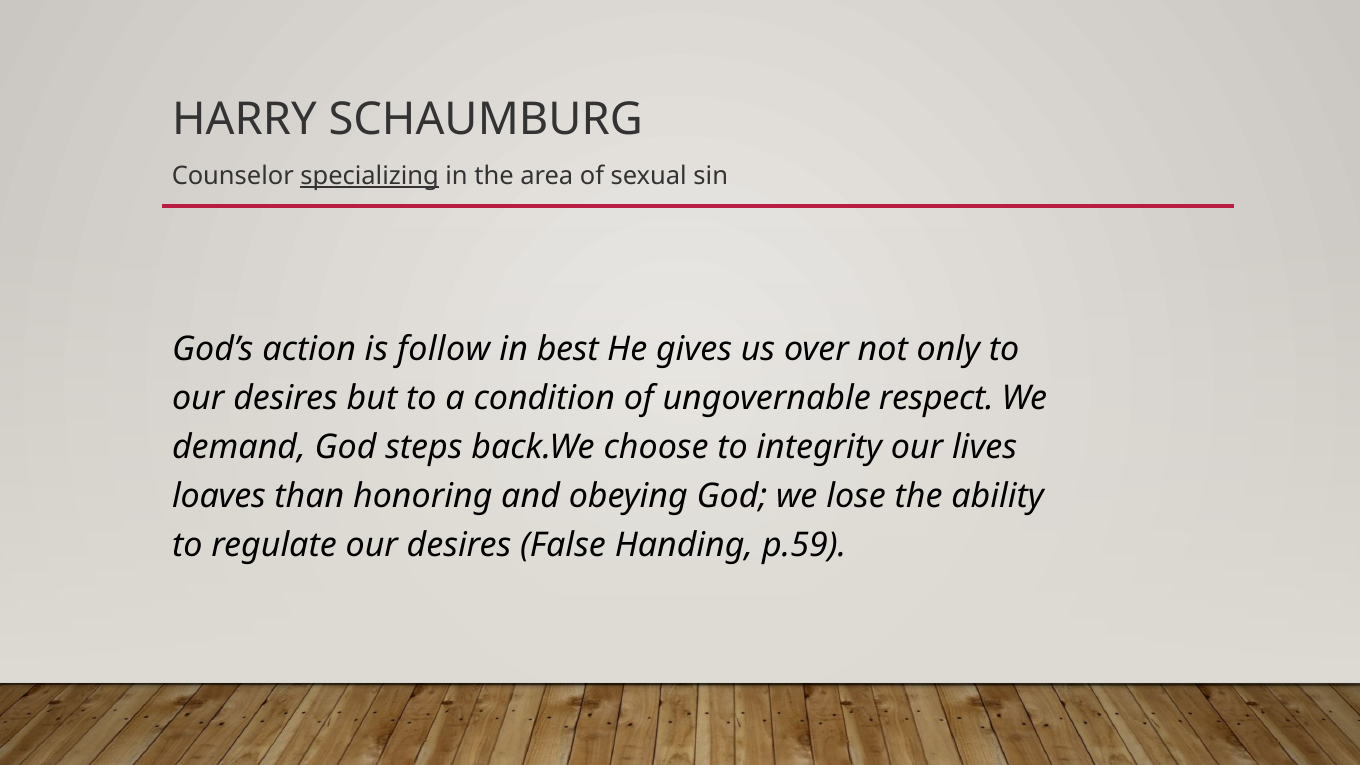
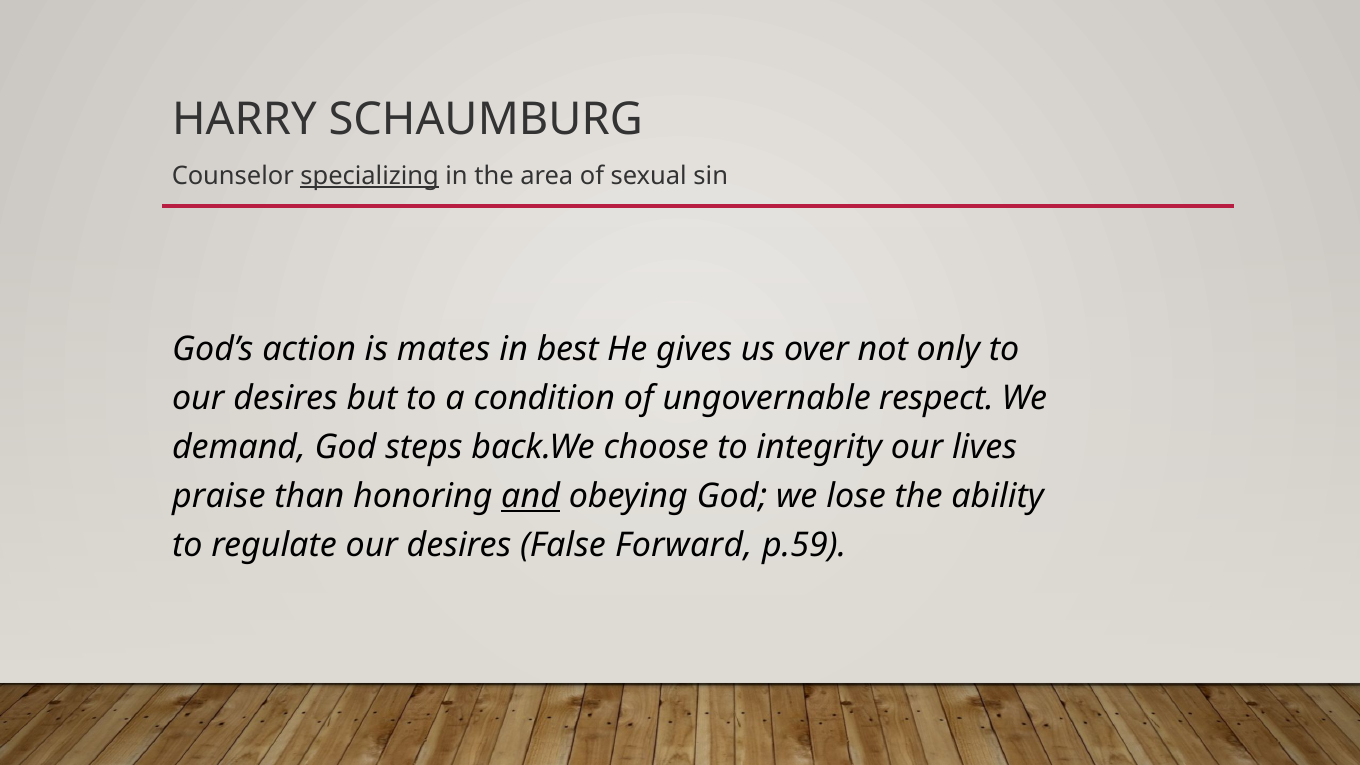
follow: follow -> mates
loaves: loaves -> praise
and underline: none -> present
Handing: Handing -> Forward
